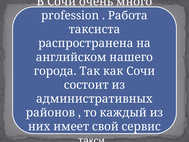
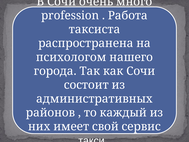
английском: английском -> психологом
